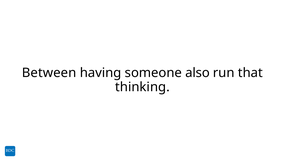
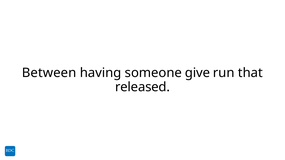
also: also -> give
thinking: thinking -> released
